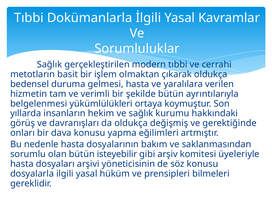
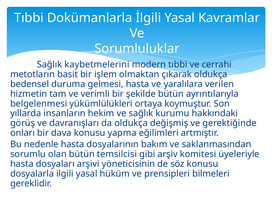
gerçekleştirilen: gerçekleştirilen -> kaybetmelerini
isteyebilir: isteyebilir -> temsilcisi
